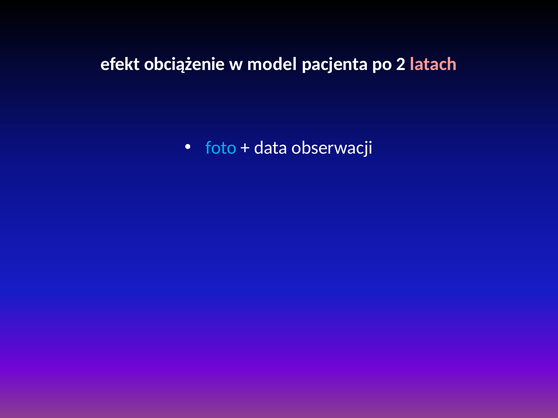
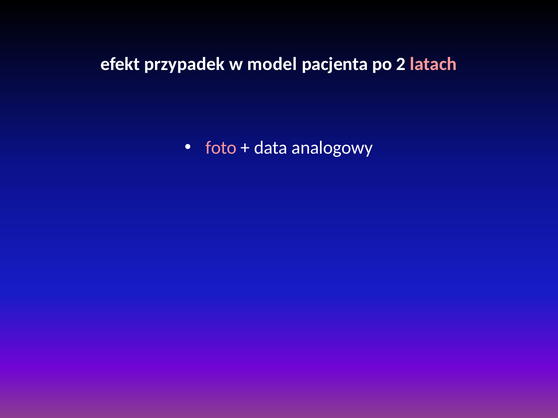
obciążenie: obciążenie -> przypadek
foto colour: light blue -> pink
obserwacji: obserwacji -> analogowy
